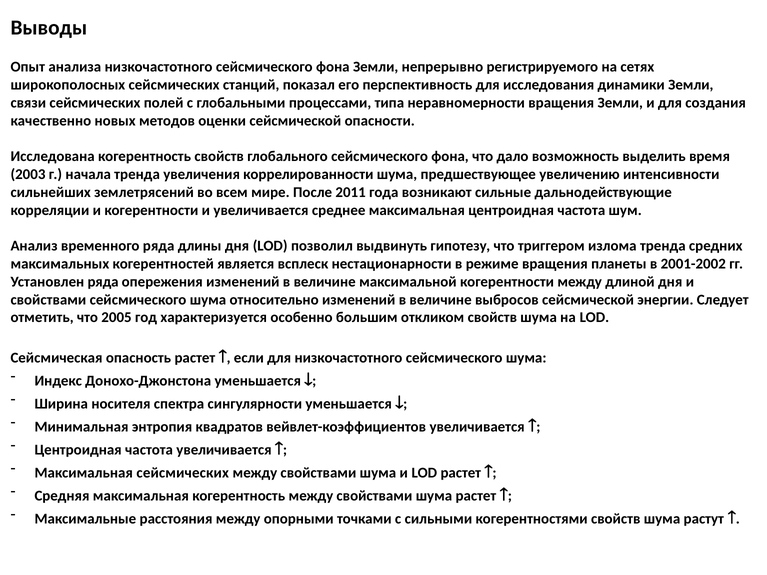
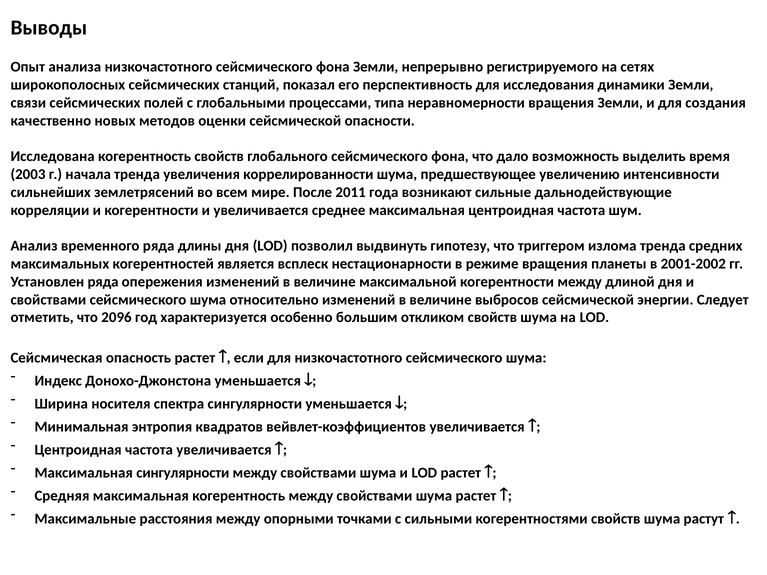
2005: 2005 -> 2096
Максимальная сейсмических: сейсмических -> сингулярности
